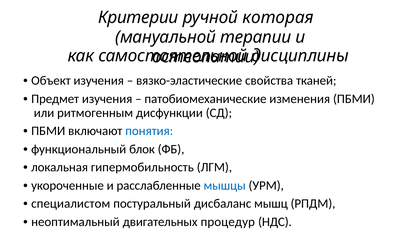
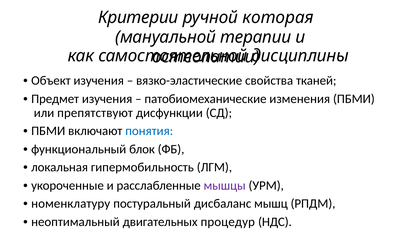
ритмогенным: ритмогенным -> препятствуют
мышцы colour: blue -> purple
специалистом: специалистом -> номенклатуру
